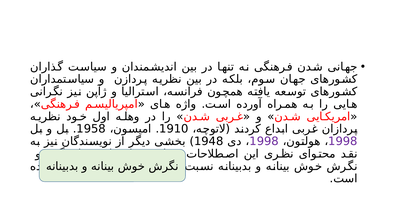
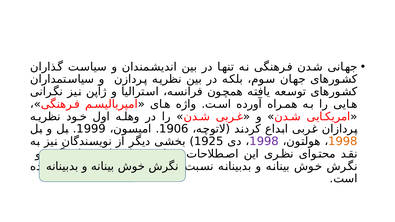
1958: 1958 -> 1999
1910: 1910 -> 1906
1948: 1948 -> 1925
1998 at (343, 141) colour: purple -> orange
